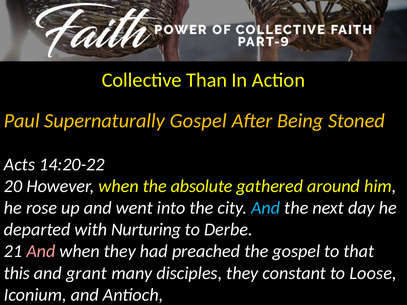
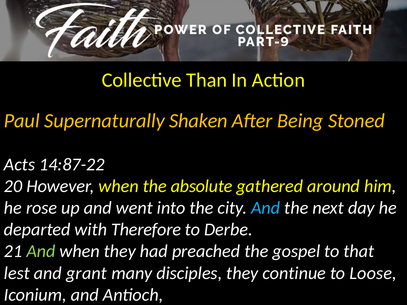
Supernaturally Gospel: Gospel -> Shaken
14:20-22: 14:20-22 -> 14:87-22
Nurturing: Nurturing -> Therefore
And at (41, 252) colour: pink -> light green
this: this -> lest
constant: constant -> continue
